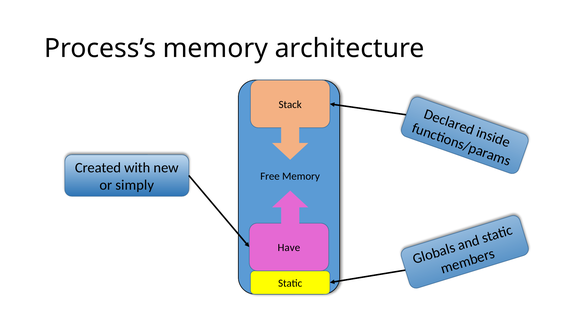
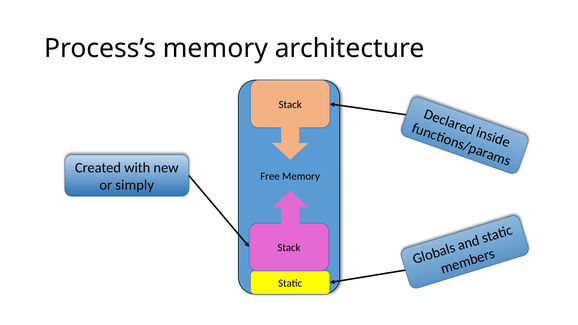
Have at (289, 248): Have -> Stack
